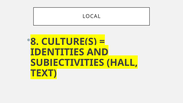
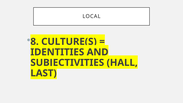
TEXT: TEXT -> LAST
